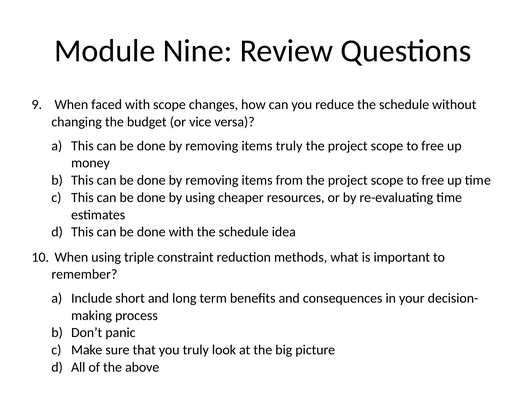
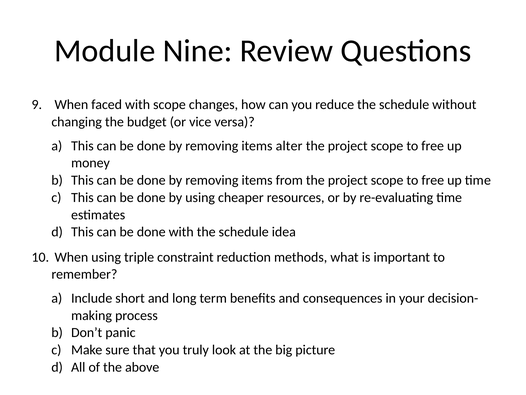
items truly: truly -> alter
